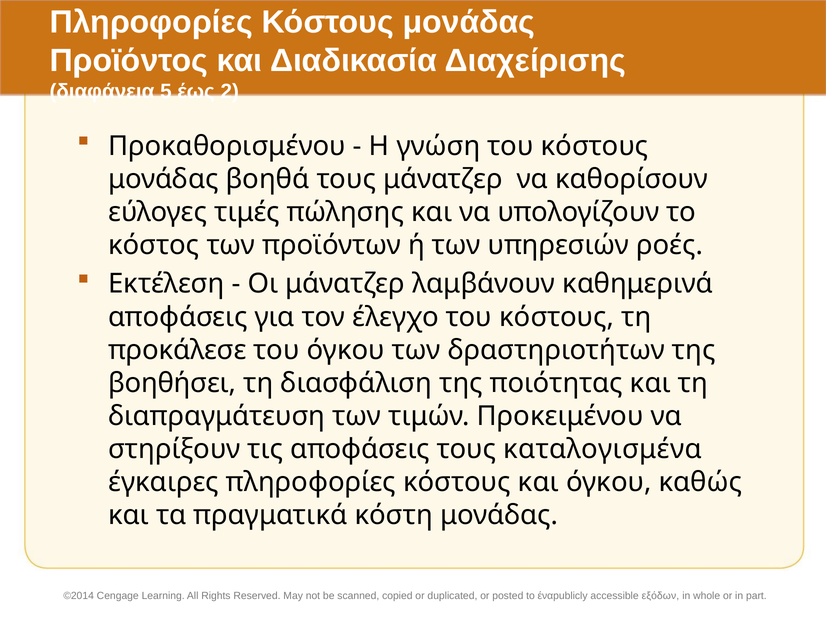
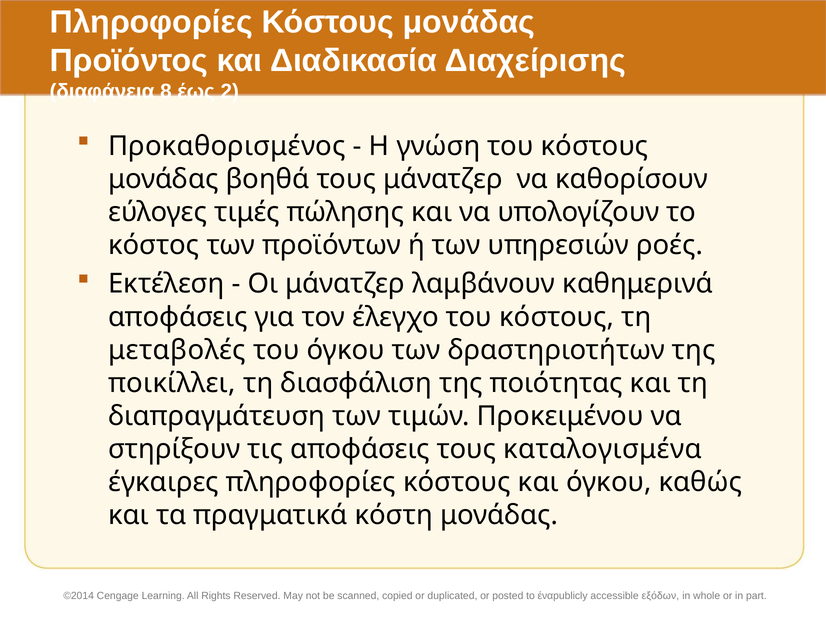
5: 5 -> 8
Προκαθορισμένου: Προκαθορισμένου -> Προκαθορισμένος
προκάλεσε: προκάλεσε -> μεταβολές
βοηθήσει: βοηθήσει -> ποικίλλει
